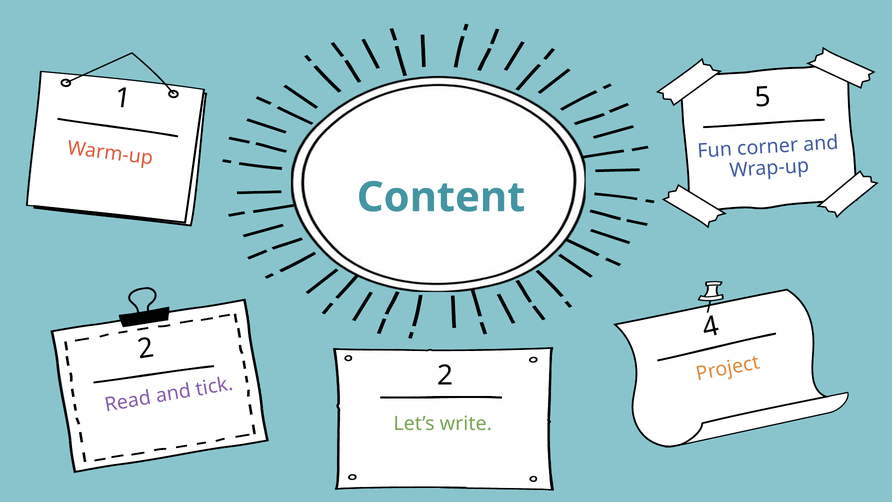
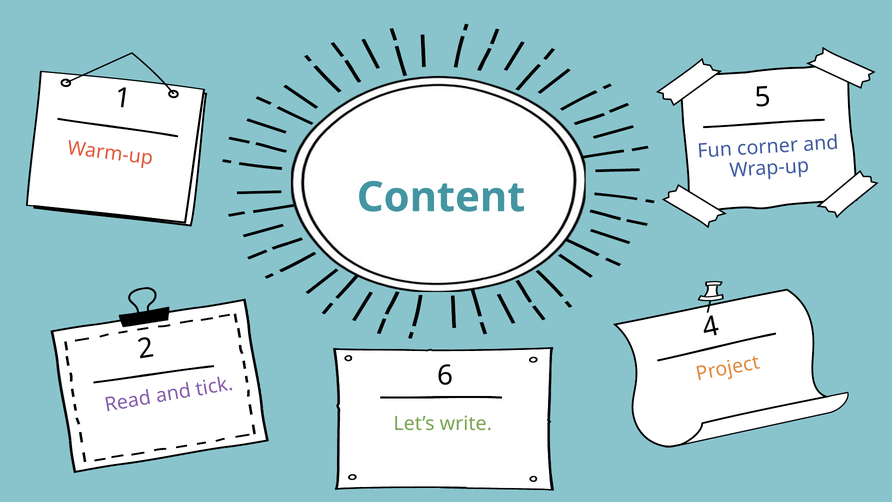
tick 2: 2 -> 6
